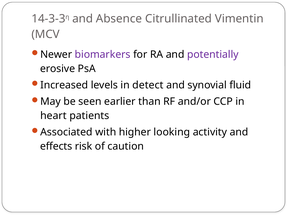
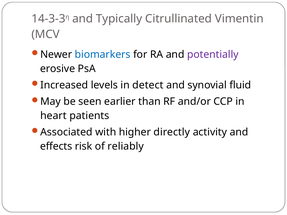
Absence: Absence -> Typically
biomarkers colour: purple -> blue
looking: looking -> directly
caution: caution -> reliably
